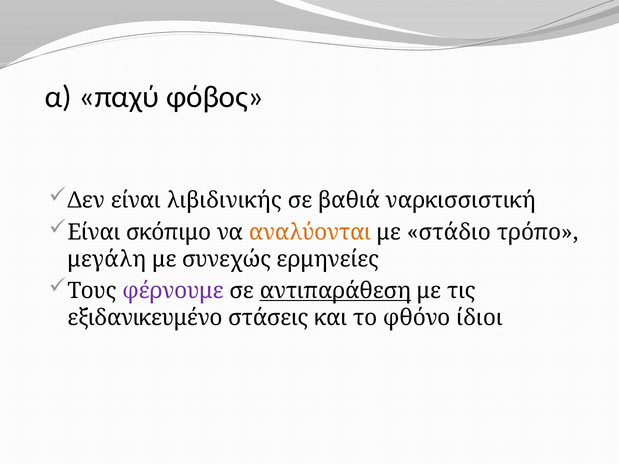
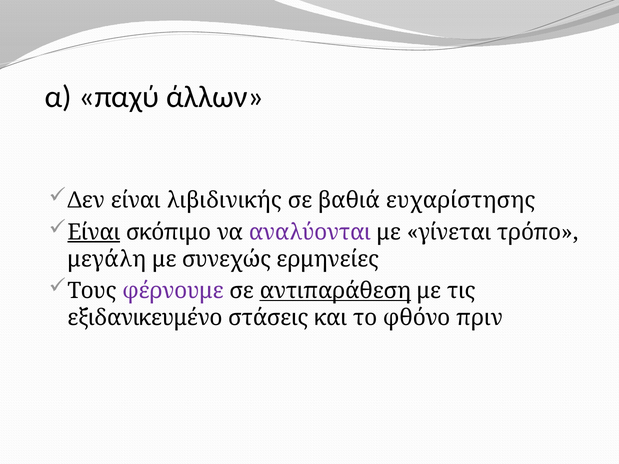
φόβος: φόβος -> άλλων
ναρκισσιστική: ναρκισσιστική -> ευχαρίστησης
Είναι at (94, 232) underline: none -> present
αναλύονται colour: orange -> purple
στάδιο: στάδιο -> γίνεται
ίδιοι: ίδιοι -> πριν
